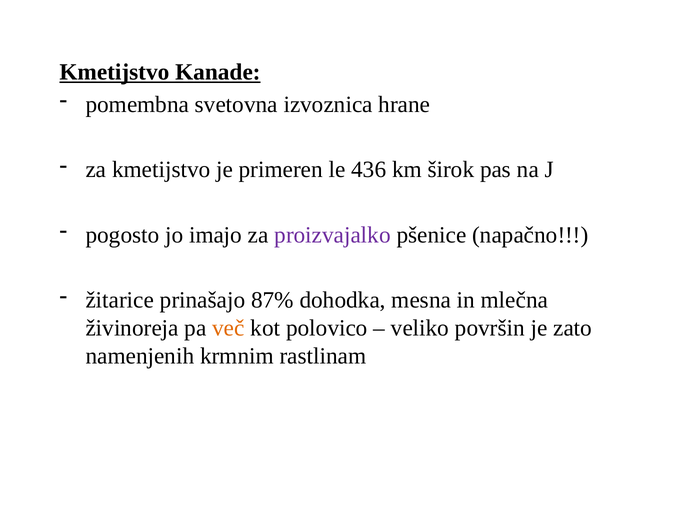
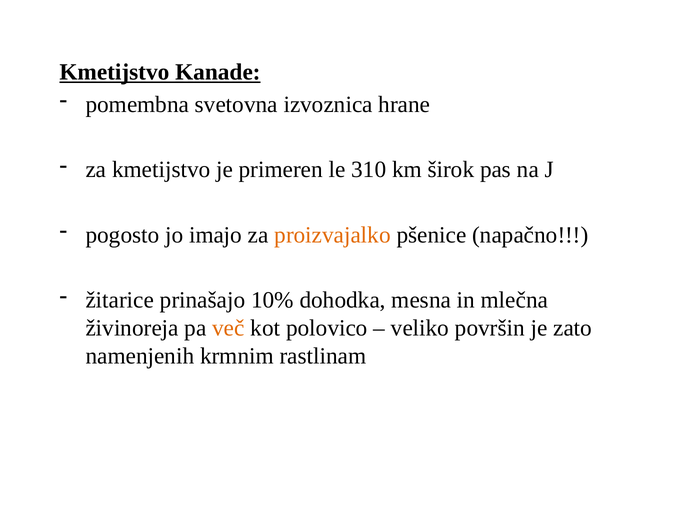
436: 436 -> 310
proizvajalko colour: purple -> orange
87%: 87% -> 10%
